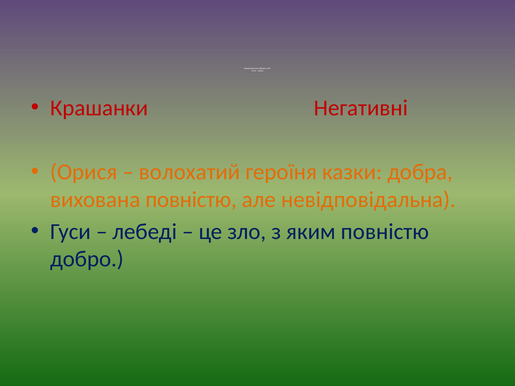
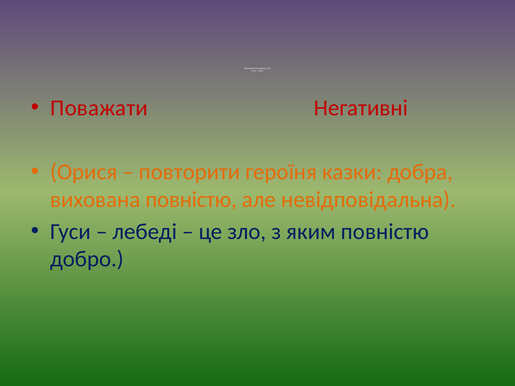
Крашанки: Крашанки -> Поважати
волохатий: волохатий -> повторити
